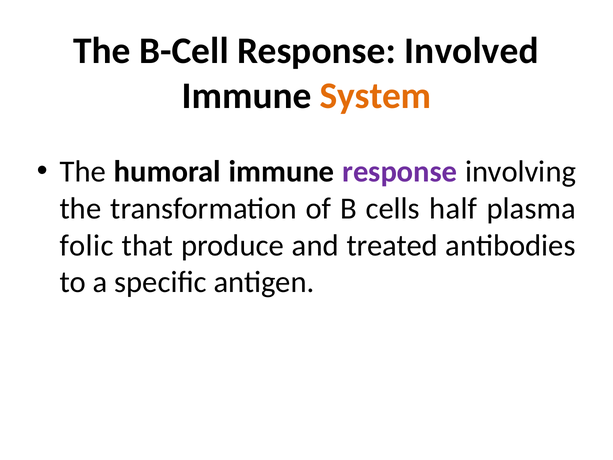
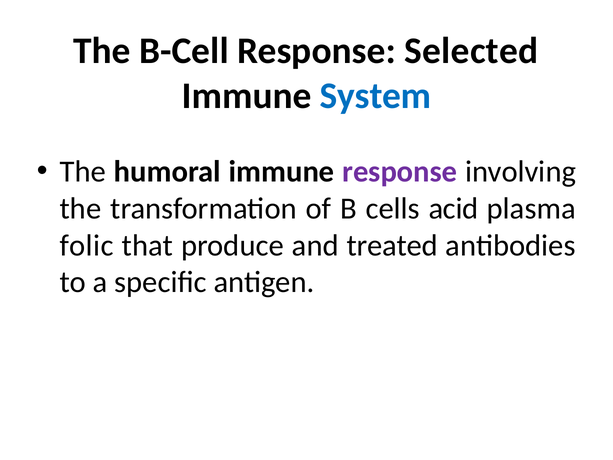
Involved: Involved -> Selected
System colour: orange -> blue
half: half -> acid
